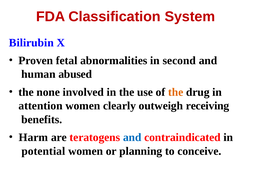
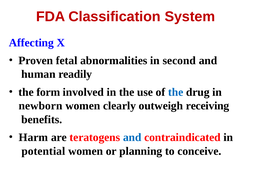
Bilirubin: Bilirubin -> Affecting
abused: abused -> readily
none: none -> form
the at (176, 92) colour: orange -> blue
attention: attention -> newborn
